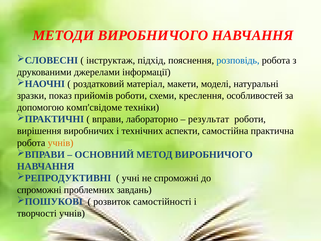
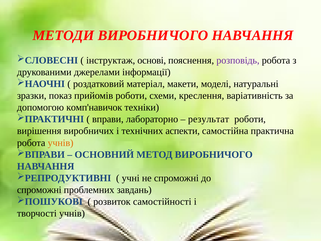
підхід: підхід -> основі
розповідь colour: blue -> purple
особливостей: особливостей -> варіативність
комп'свідоме: комп'свідоме -> комп'навичок
